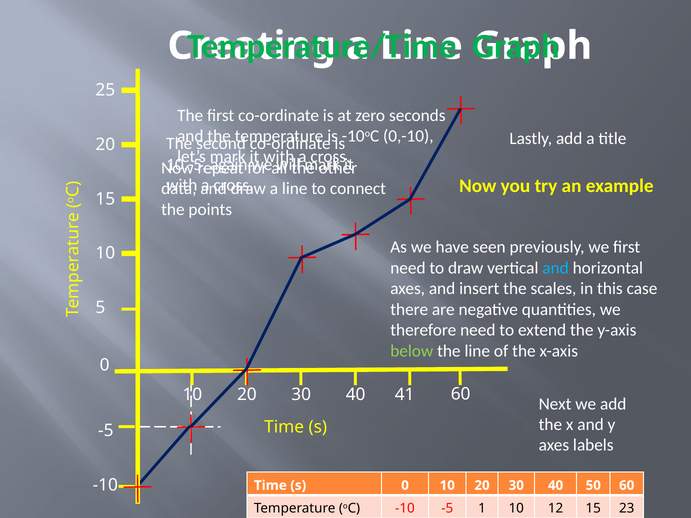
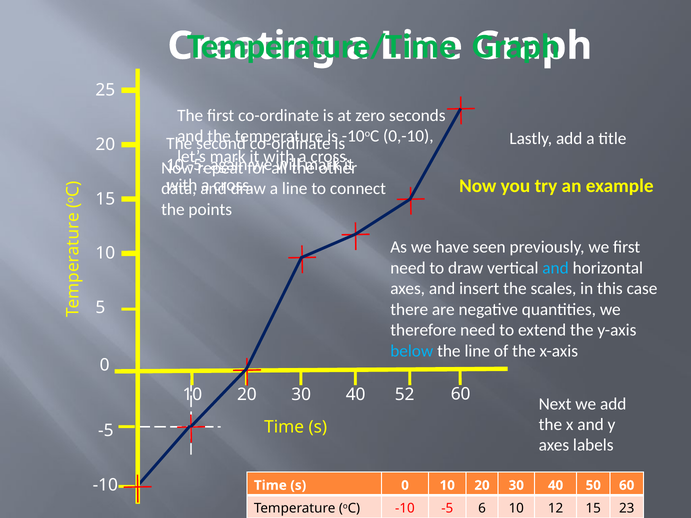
below colour: light green -> light blue
41: 41 -> 52
1: 1 -> 6
